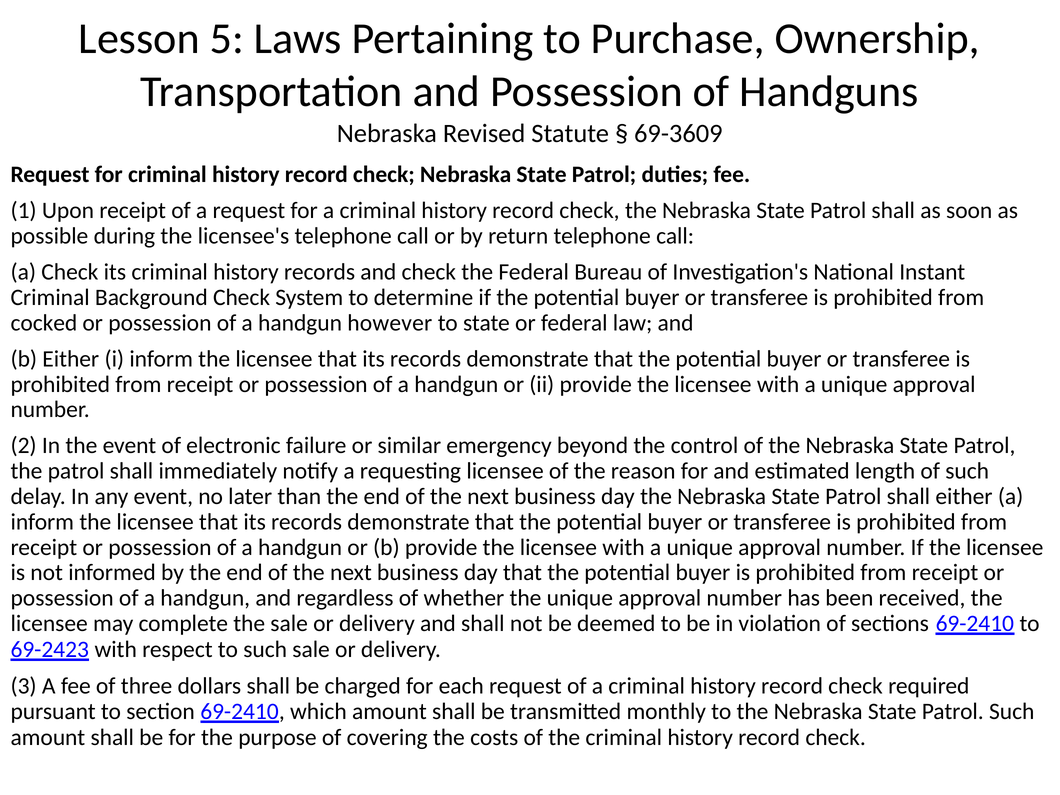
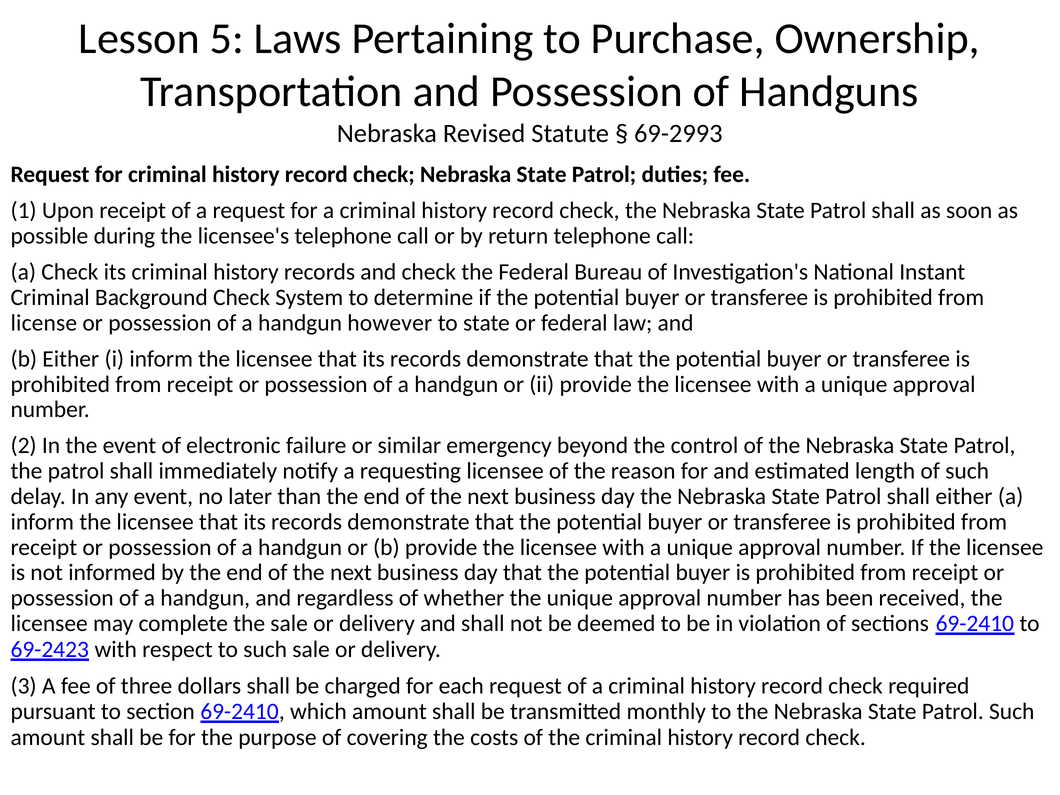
69-3609: 69-3609 -> 69-2993
cocked: cocked -> license
